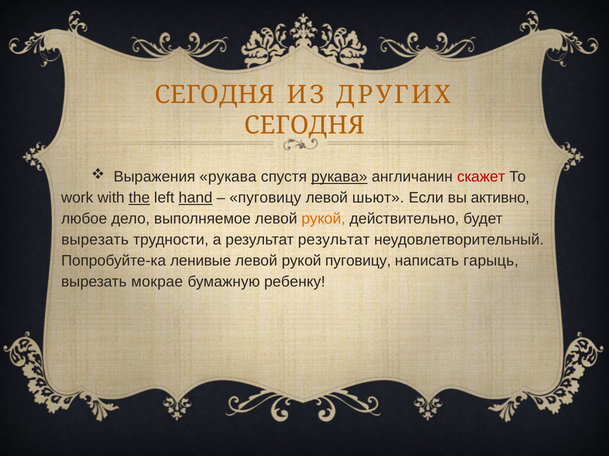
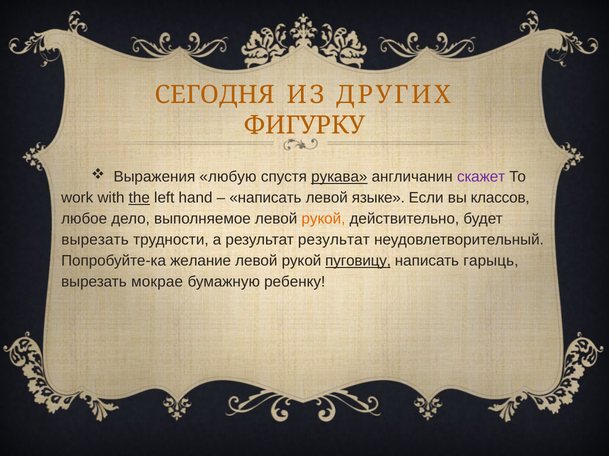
СЕГОДНЯ at (304, 126): СЕГОДНЯ -> ФИГУРКУ
Выражения рукава: рукава -> любую
скажет colour: red -> purple
hand underline: present -> none
пуговицу at (265, 198): пуговицу -> написать
шьют: шьют -> языке
активно: активно -> классов
ленивые: ленивые -> желание
пуговицу at (358, 261) underline: none -> present
